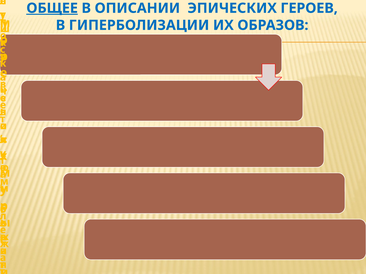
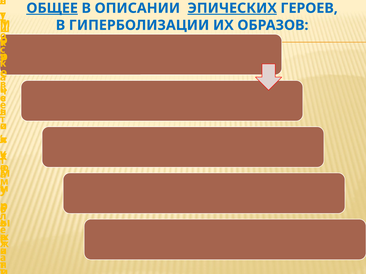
ЭПИЧЕСКИХ underline: none -> present
